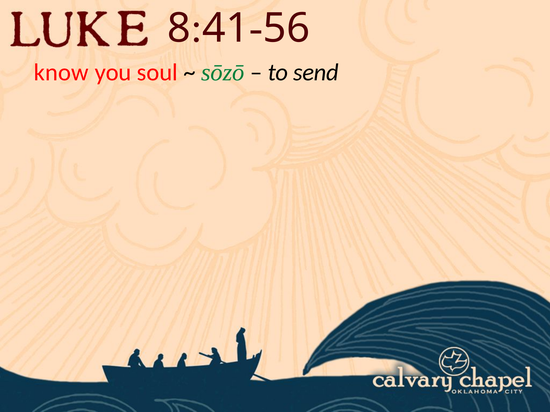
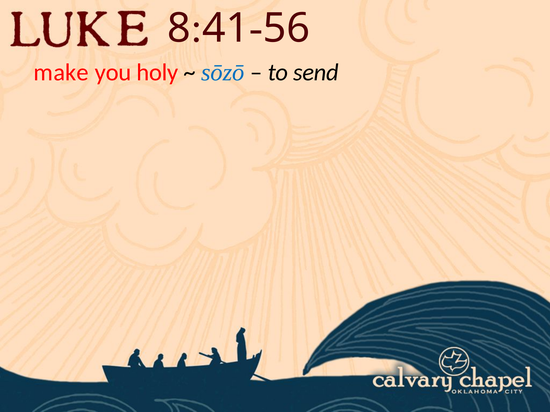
know: know -> make
soul: soul -> holy
sōzō colour: green -> blue
